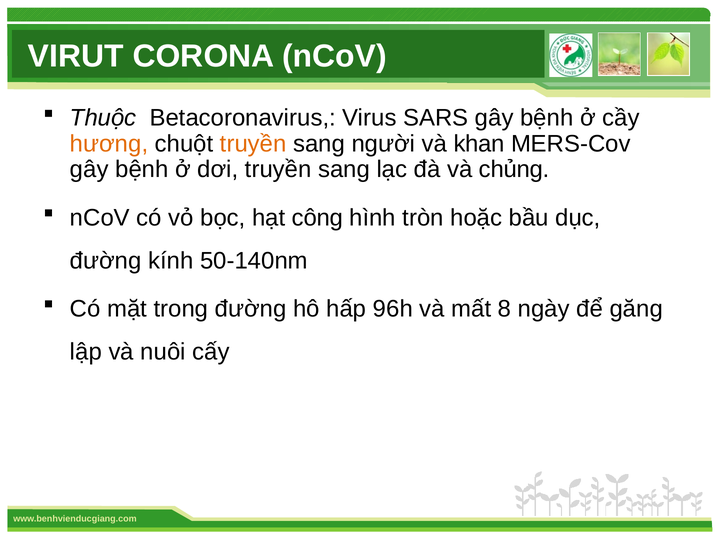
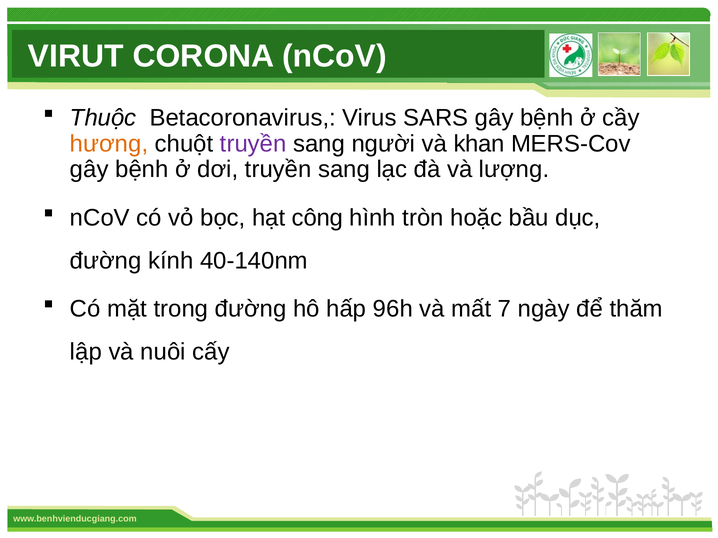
truyền at (253, 144) colour: orange -> purple
chủng: chủng -> lượng
50-140nm: 50-140nm -> 40-140nm
8: 8 -> 7
găng: găng -> thăm
